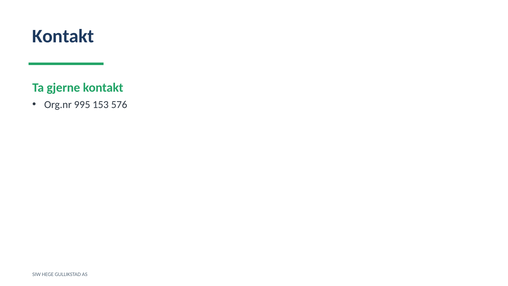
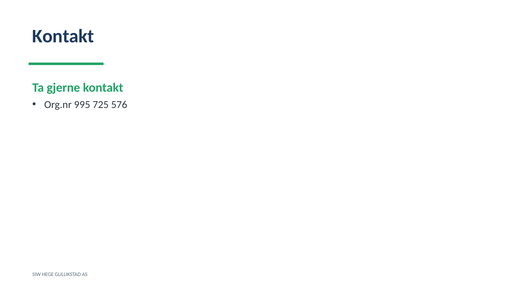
153: 153 -> 725
